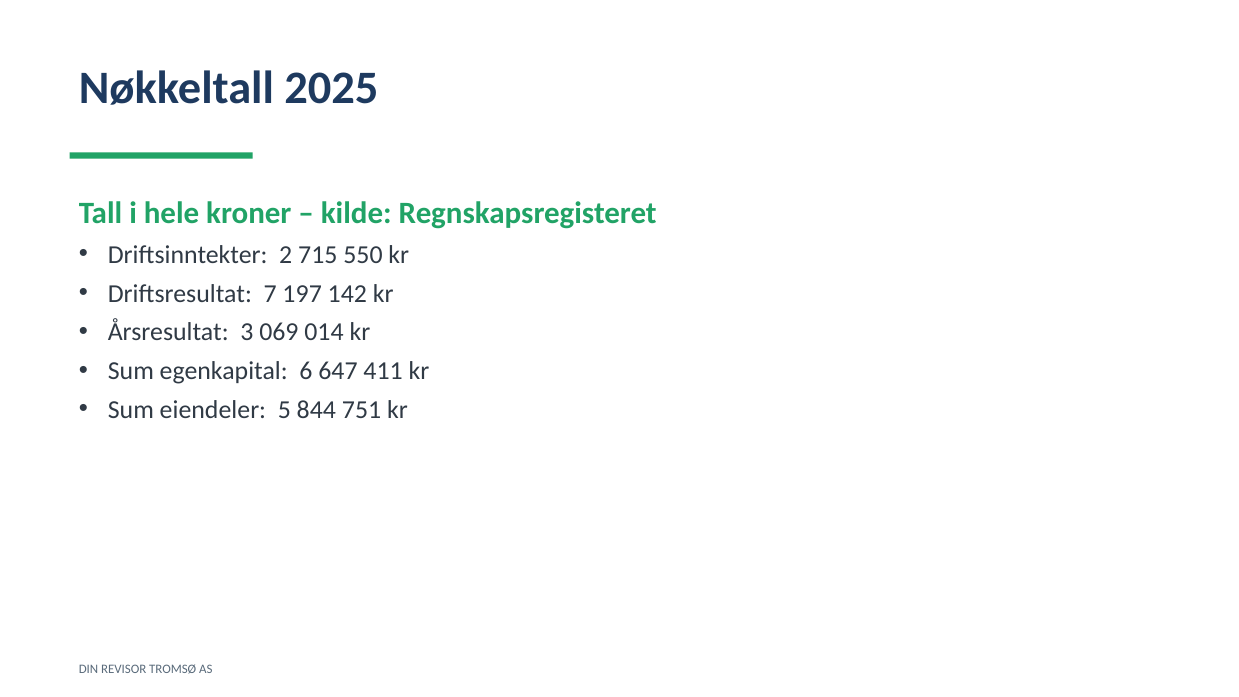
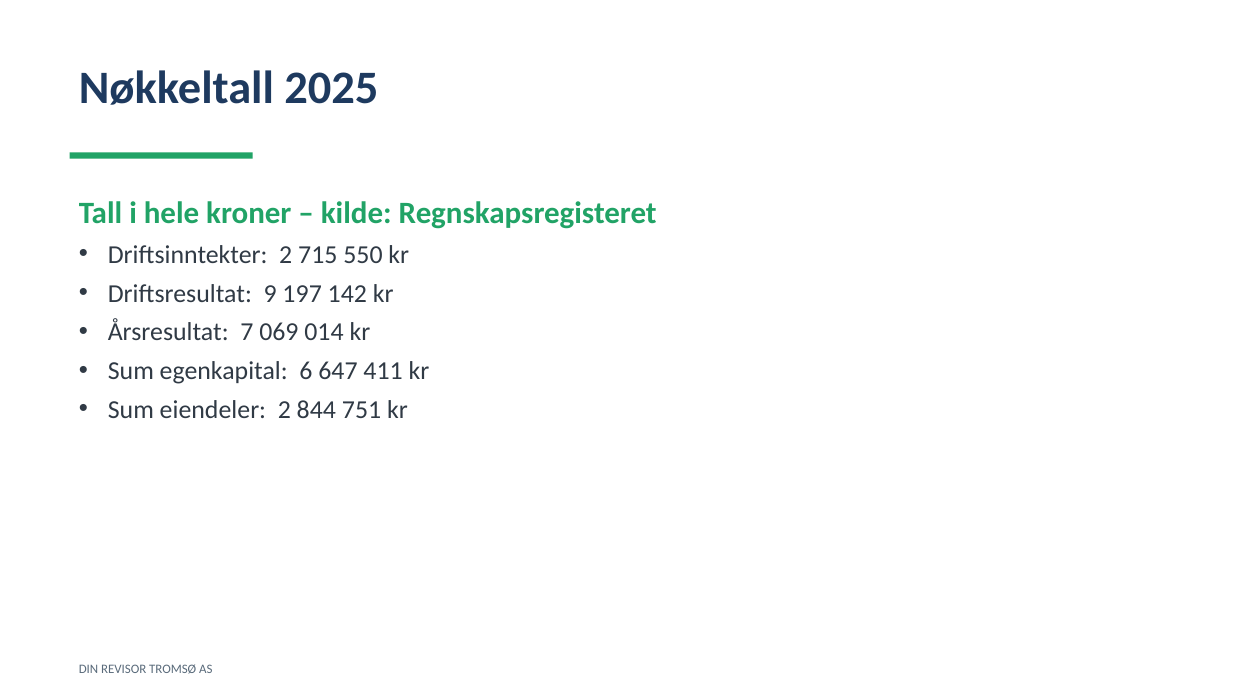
7: 7 -> 9
3: 3 -> 7
eiendeler 5: 5 -> 2
